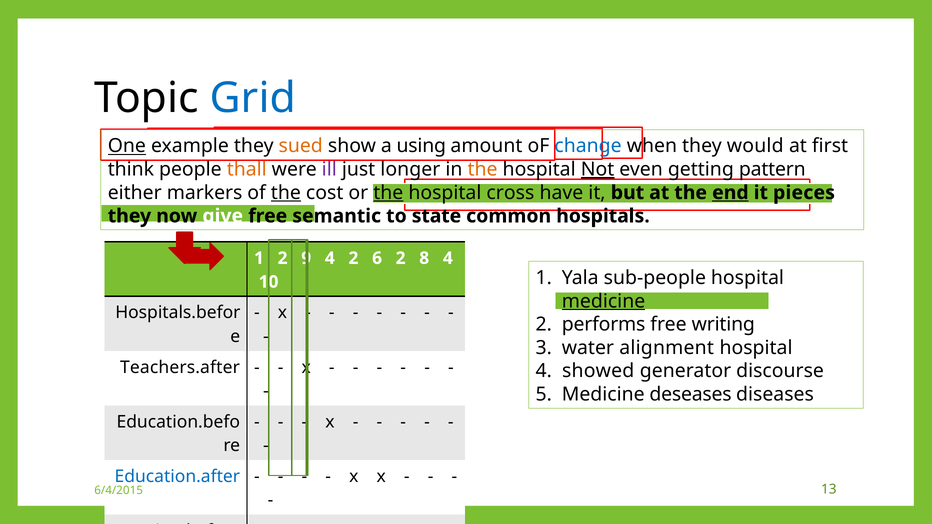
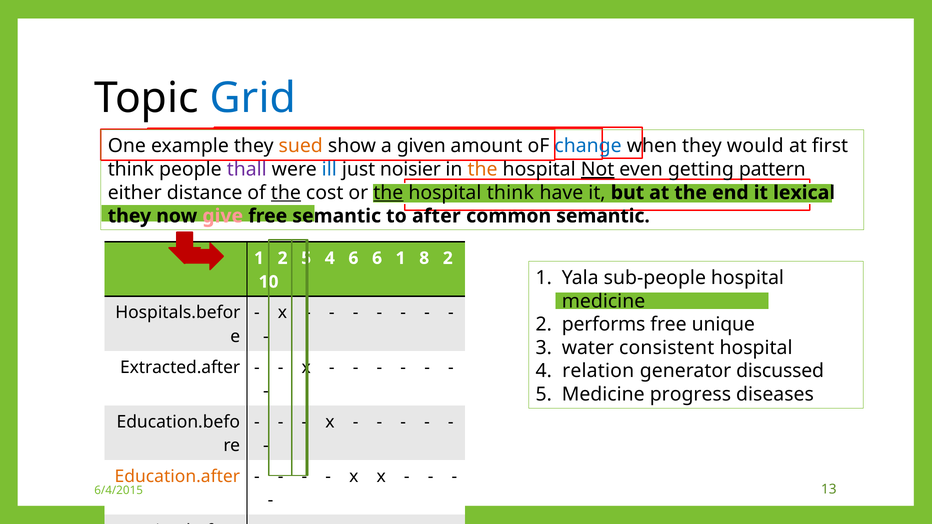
One underline: present -> none
using: using -> given
thall colour: orange -> purple
ill colour: purple -> blue
longer: longer -> noisier
markers: markers -> distance
hospital cross: cross -> think
end underline: present -> none
pieces: pieces -> lexical
give colour: white -> pink
state: state -> after
common hospitals: hospitals -> semantic
2 9: 9 -> 5
4 2: 2 -> 6
6 2: 2 -> 1
8 4: 4 -> 2
medicine at (604, 301) underline: present -> none
writing: writing -> unique
alignment: alignment -> consistent
Teachers.after: Teachers.after -> Extracted.after
showed: showed -> relation
discourse: discourse -> discussed
deseases: deseases -> progress
Education.after colour: blue -> orange
